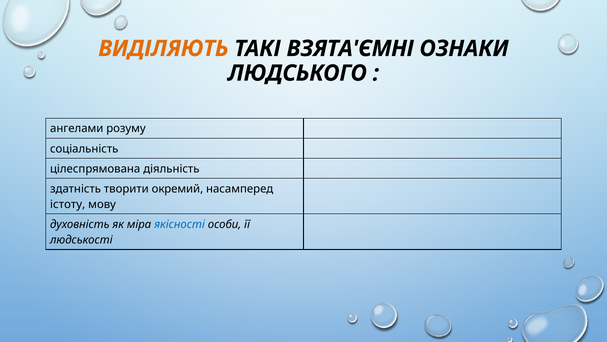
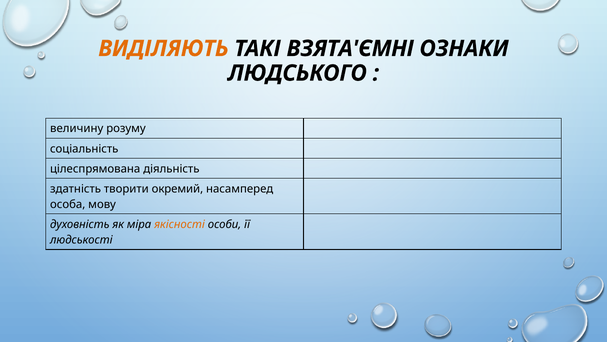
ангелами: ангелами -> величину
істоту: істоту -> особа
якісності colour: blue -> orange
